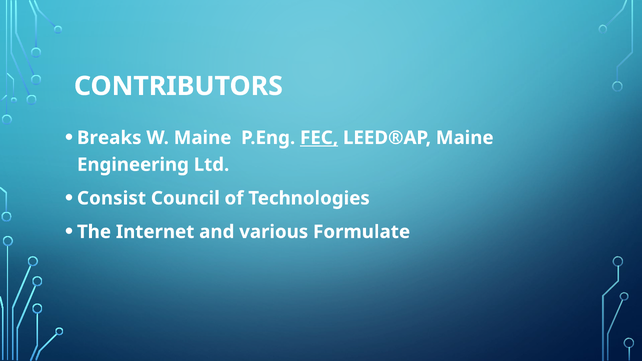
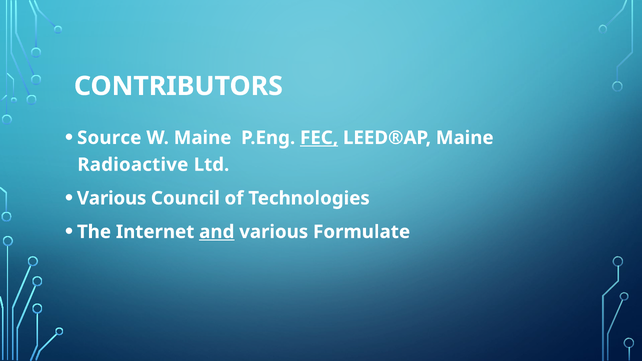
Breaks: Breaks -> Source
Engineering: Engineering -> Radioactive
Consist at (111, 198): Consist -> Various
and underline: none -> present
